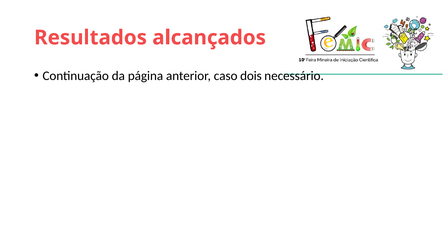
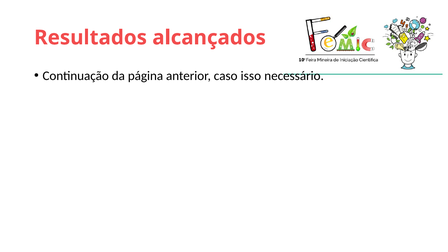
dois: dois -> isso
